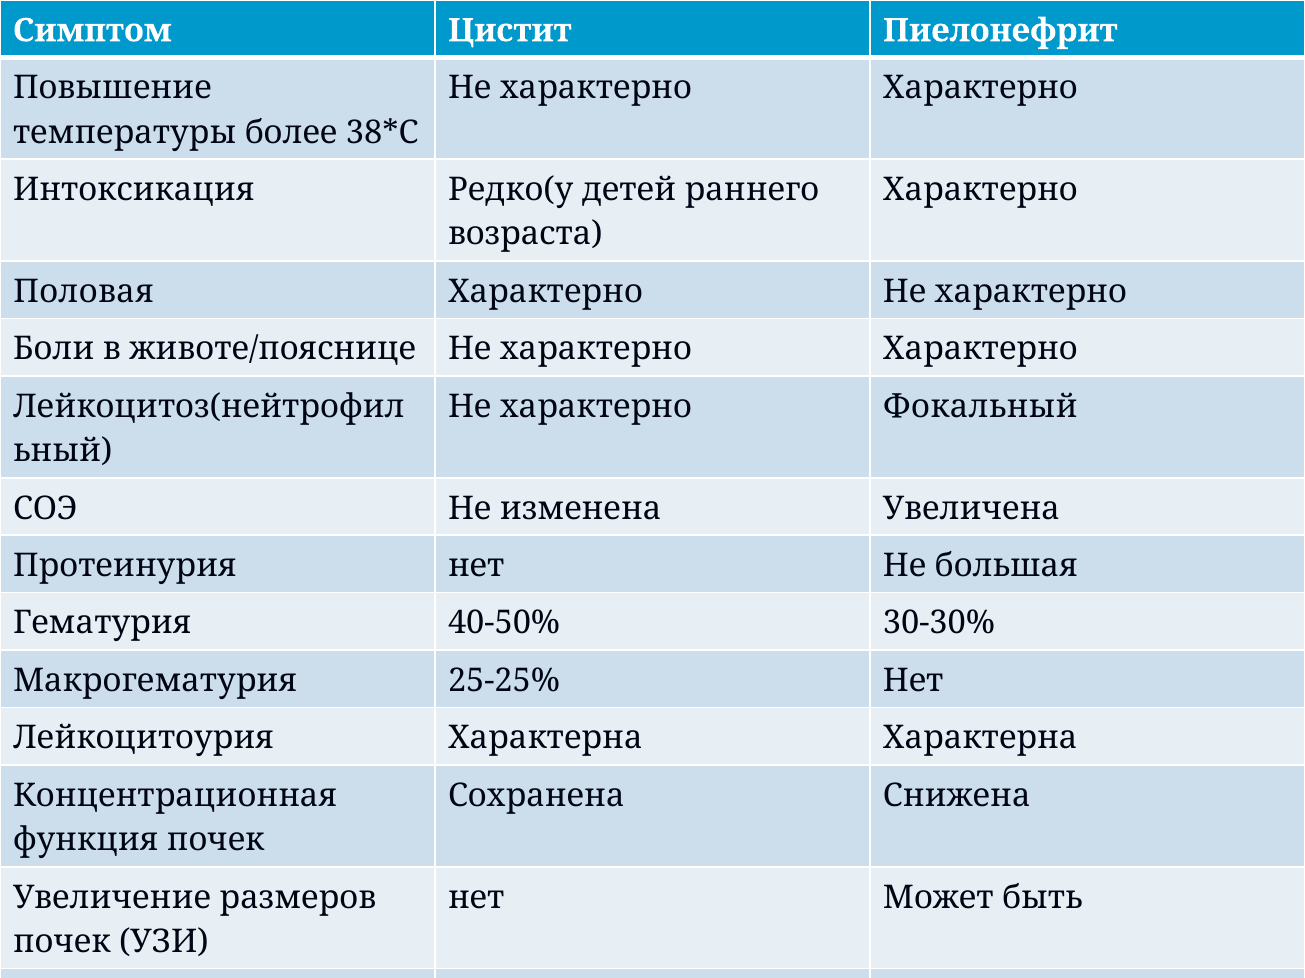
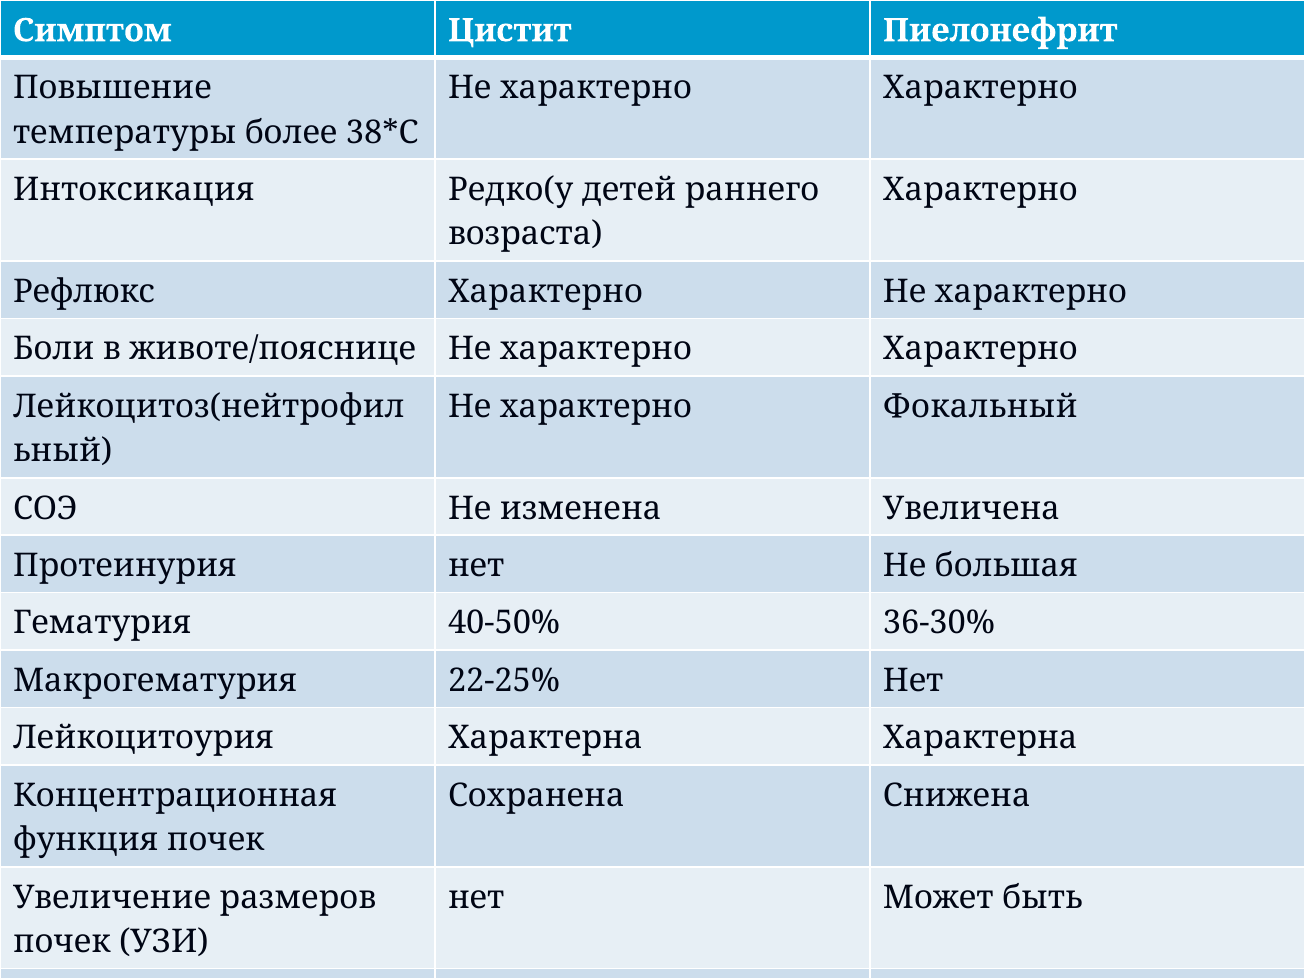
Половая: Половая -> Рефлюкс
30-30%: 30-30% -> 36-30%
25-25%: 25-25% -> 22-25%
